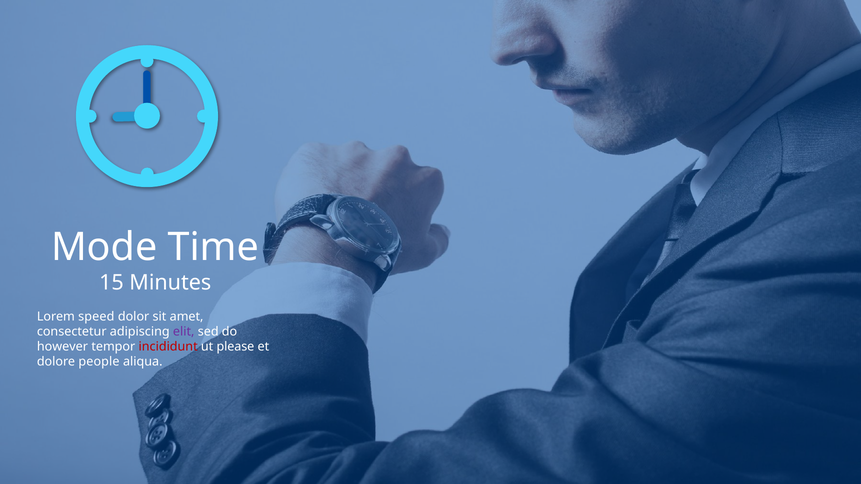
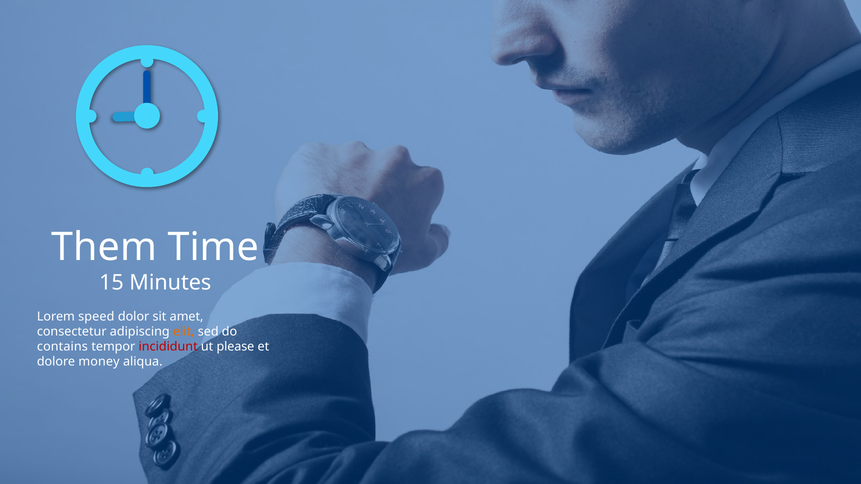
Mode: Mode -> Them
elit colour: purple -> orange
however: however -> contains
people: people -> money
